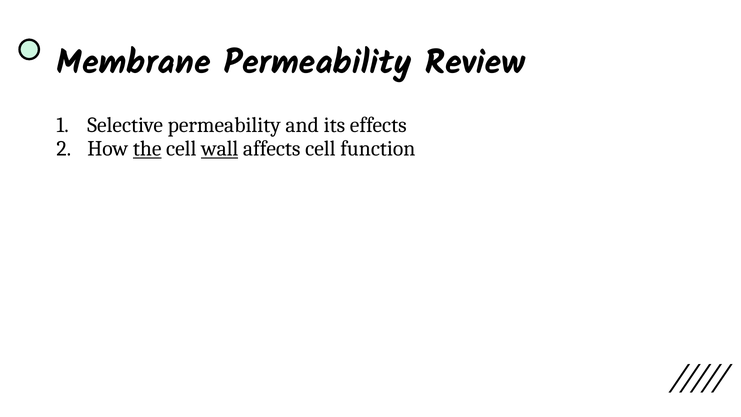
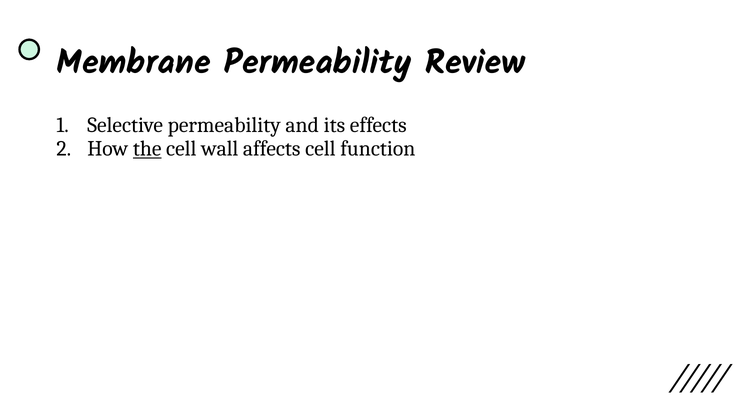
wall underline: present -> none
